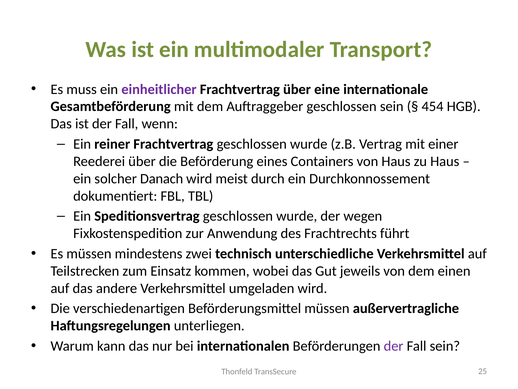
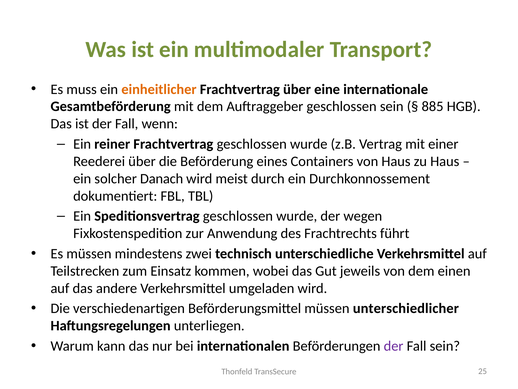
einheitlicher colour: purple -> orange
454: 454 -> 885
außervertragliche: außervertragliche -> unterschiedlicher
